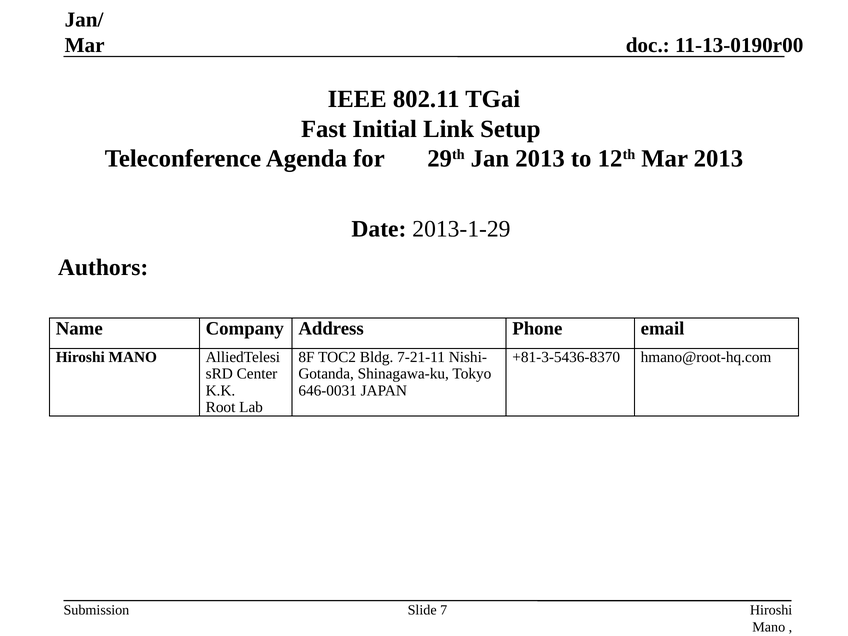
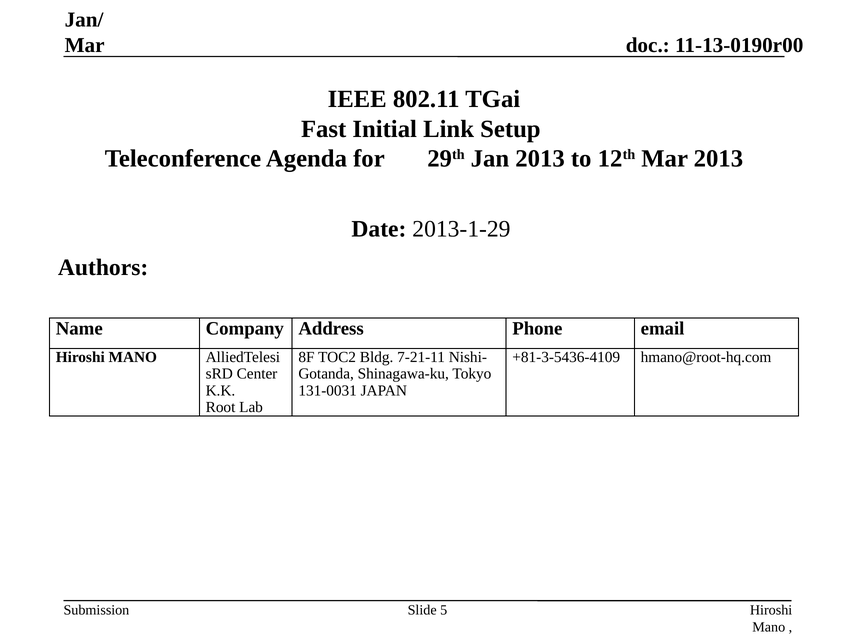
+81-3-5436-8370: +81-3-5436-8370 -> +81-3-5436-4109
646-0031: 646-0031 -> 131-0031
7: 7 -> 5
